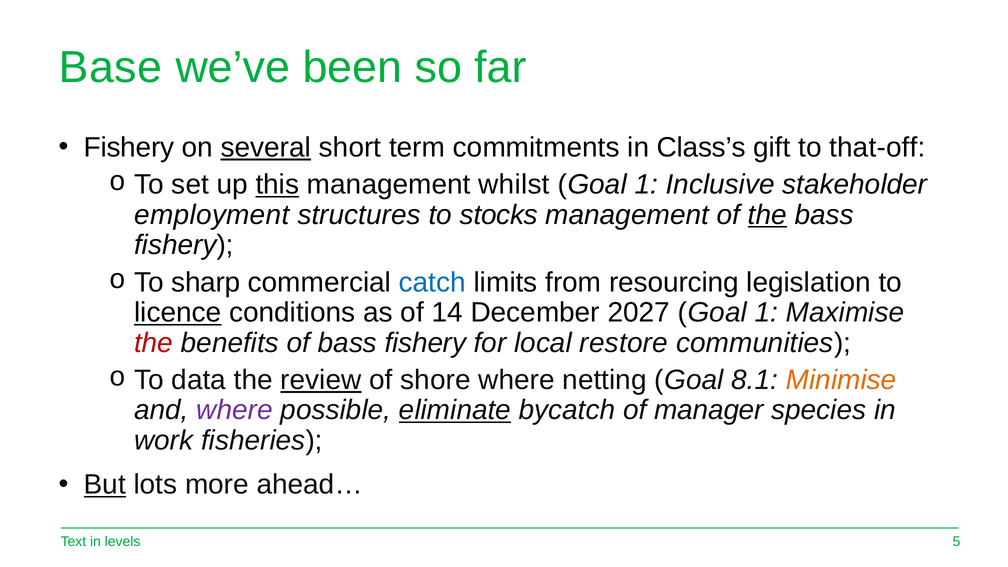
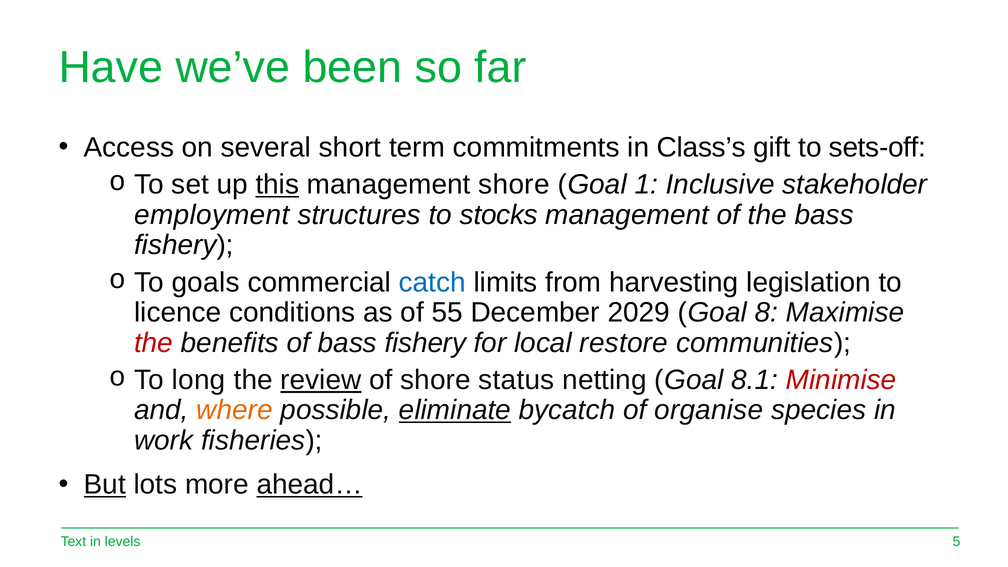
Base: Base -> Have
Fishery at (129, 147): Fishery -> Access
several underline: present -> none
that-off: that-off -> sets-off
management whilst: whilst -> shore
the at (767, 215) underline: present -> none
sharp: sharp -> goals
resourcing: resourcing -> harvesting
licence underline: present -> none
14: 14 -> 55
2027: 2027 -> 2029
1 at (766, 313): 1 -> 8
data: data -> long
shore where: where -> status
Minimise colour: orange -> red
where at (235, 410) colour: purple -> orange
manager: manager -> organise
ahead… underline: none -> present
